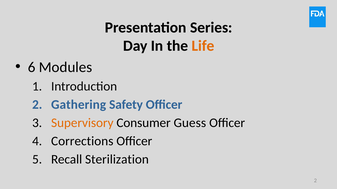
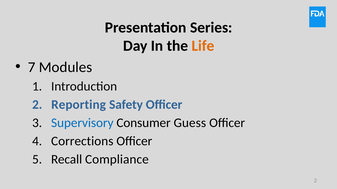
6: 6 -> 7
Gathering: Gathering -> Reporting
Supervisory colour: orange -> blue
Sterilization: Sterilization -> Compliance
